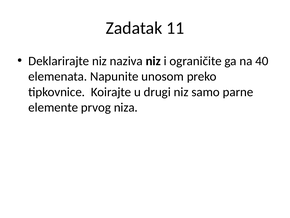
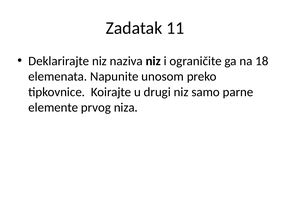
40: 40 -> 18
